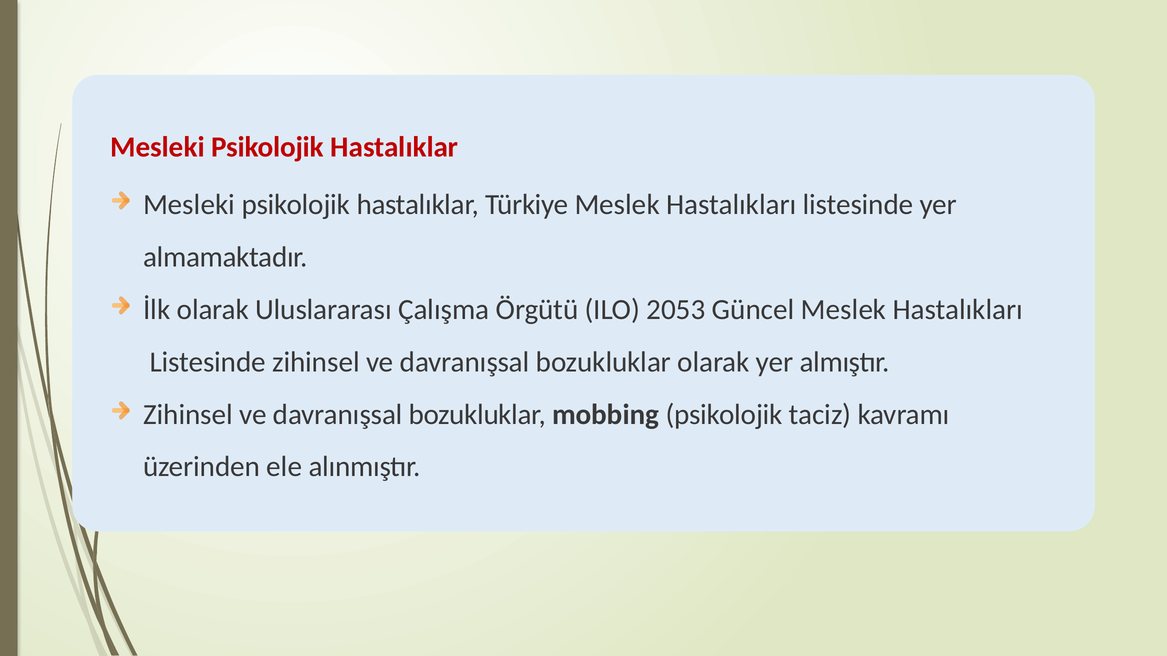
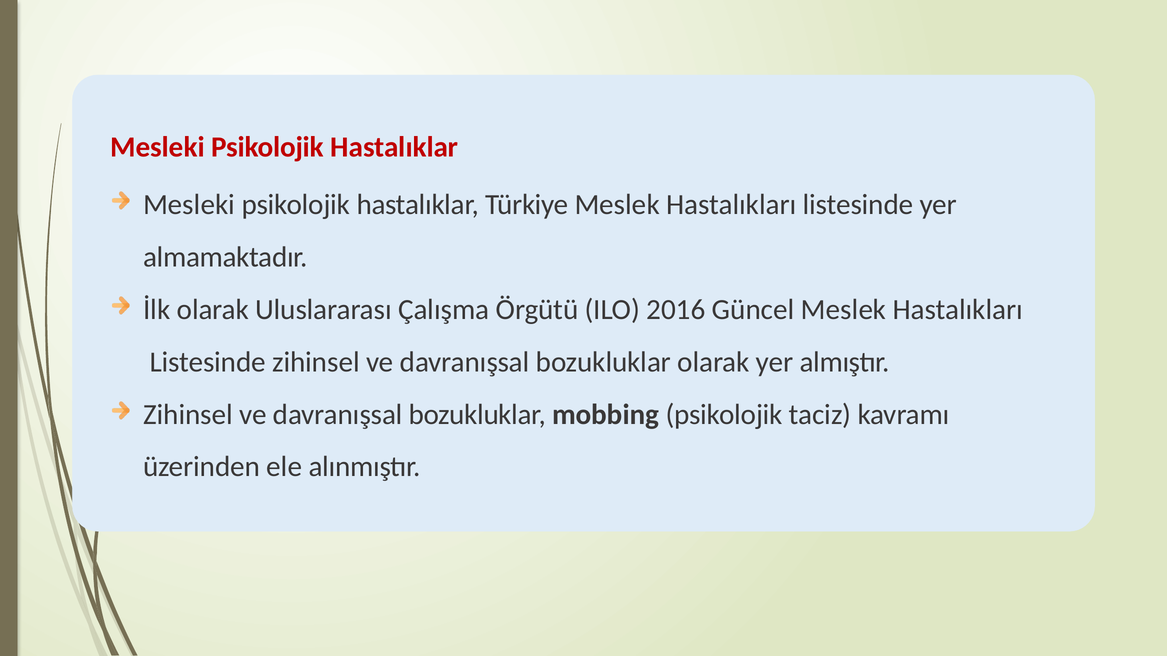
2053: 2053 -> 2016
